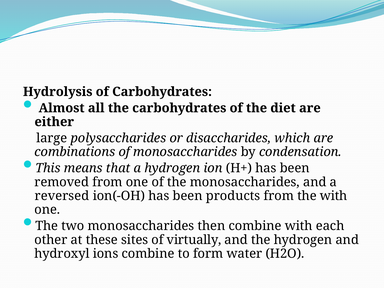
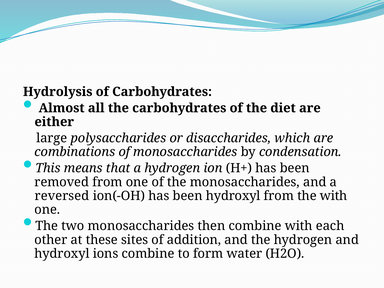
been products: products -> hydroxyl
virtually: virtually -> addition
